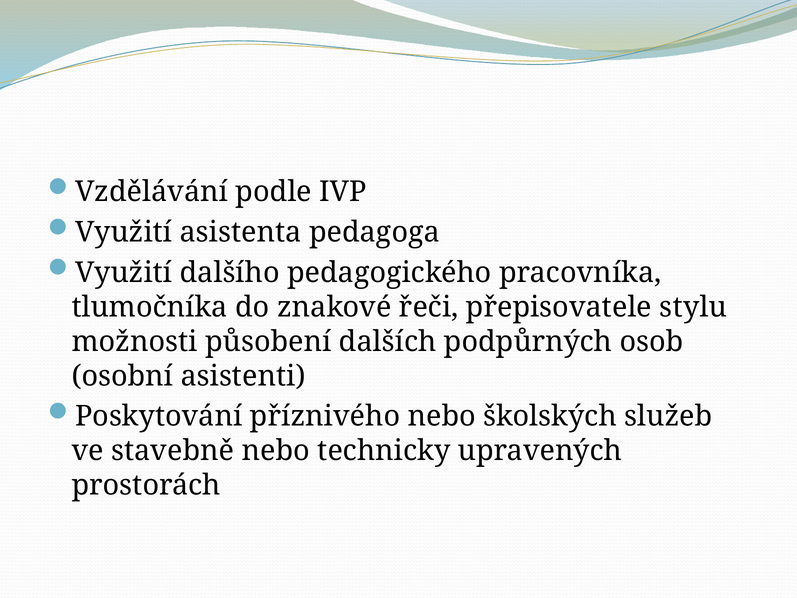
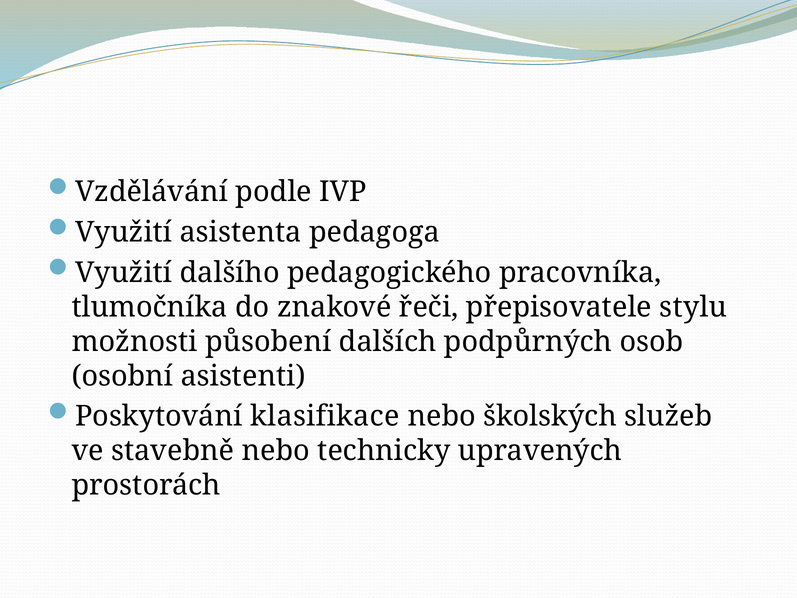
příznivého: příznivého -> klasifikace
